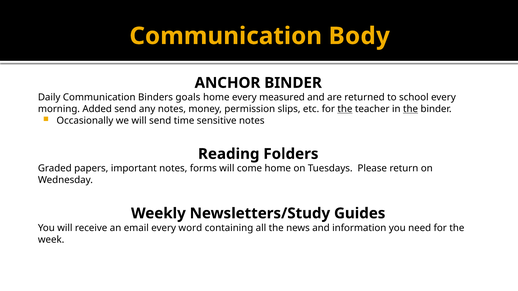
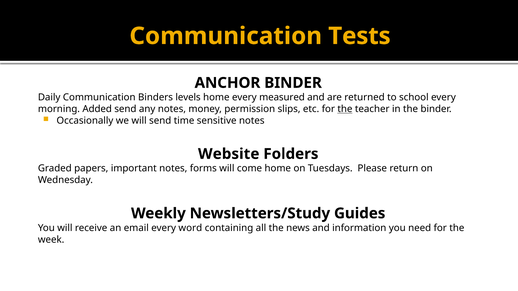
Body: Body -> Tests
goals: goals -> levels
the at (411, 109) underline: present -> none
Reading: Reading -> Website
